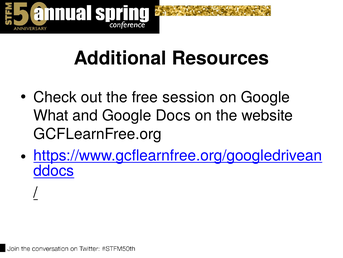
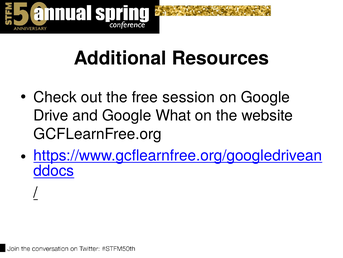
What: What -> Drive
Docs: Docs -> What
